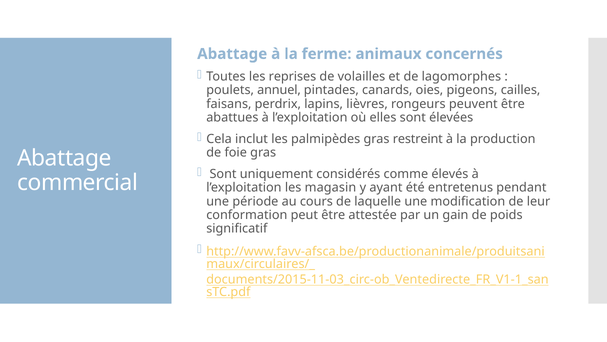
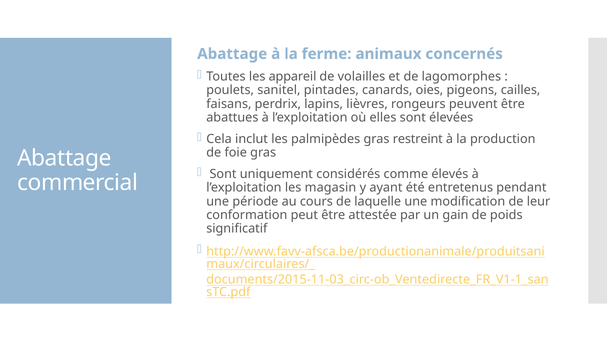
reprises: reprises -> appareil
annuel: annuel -> sanitel
